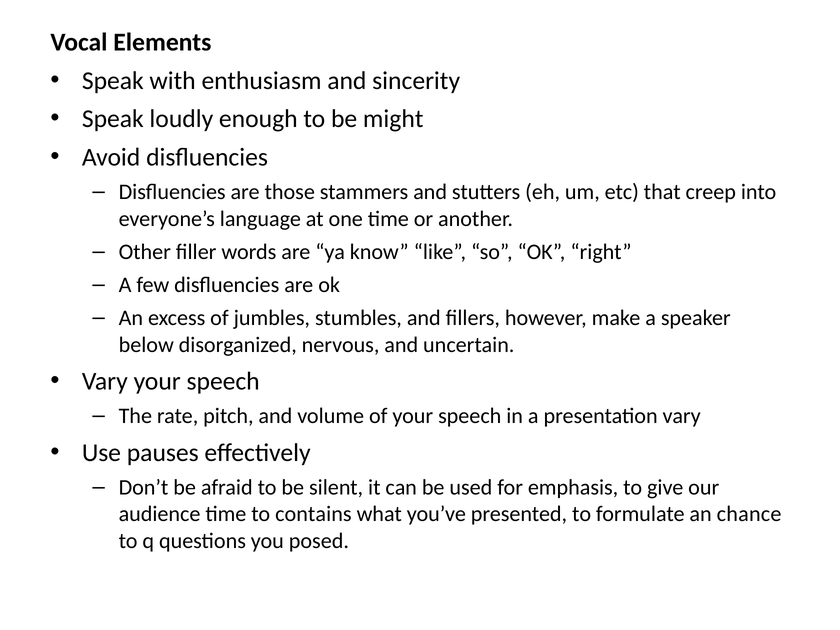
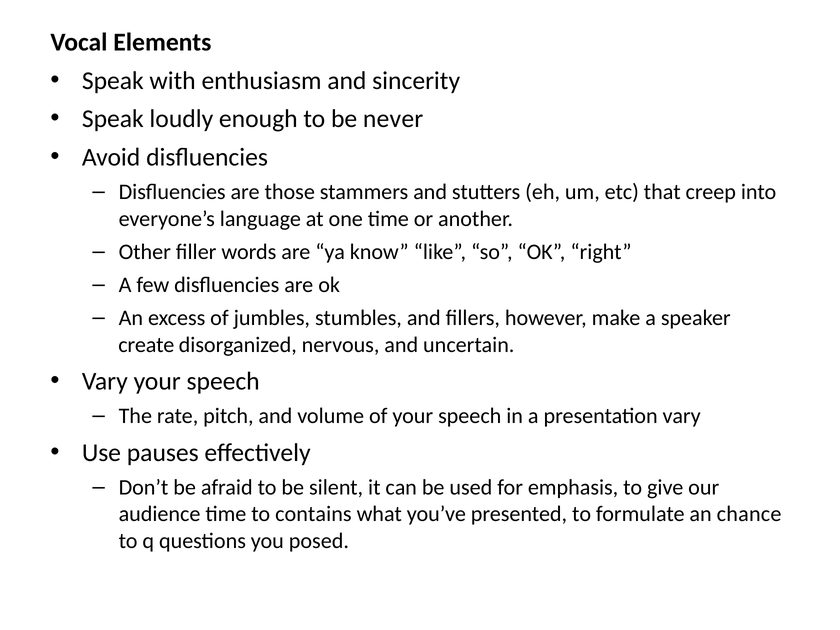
might: might -> never
below: below -> create
